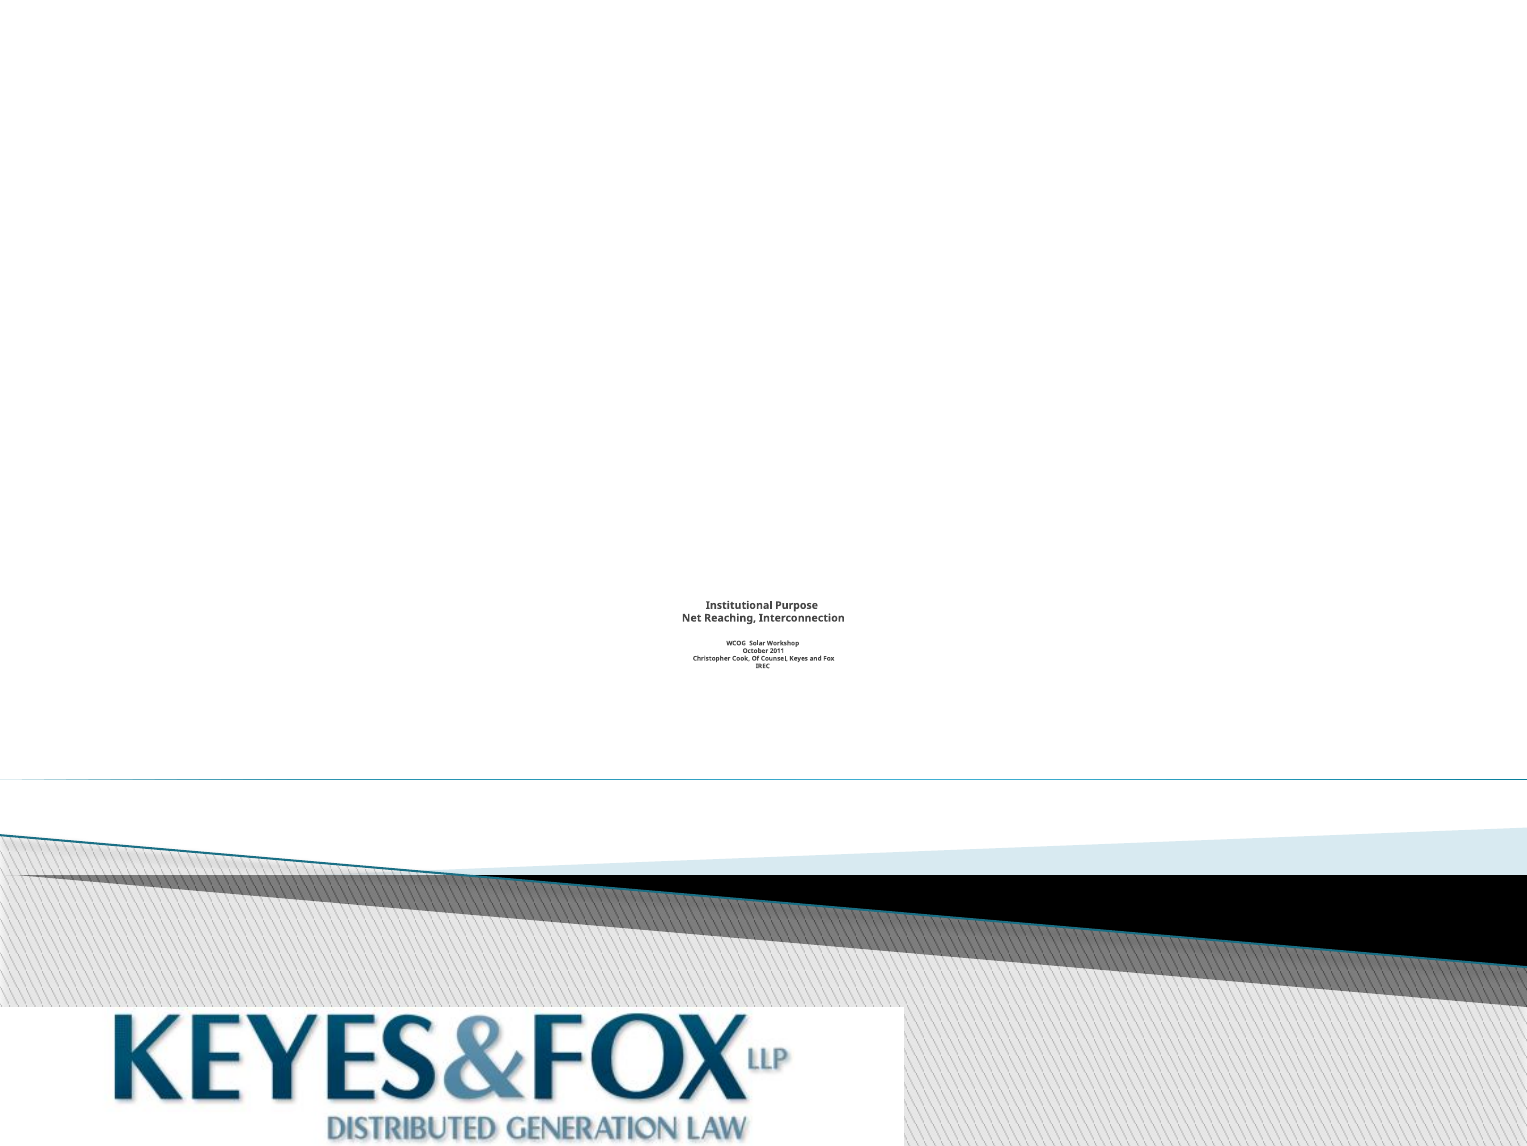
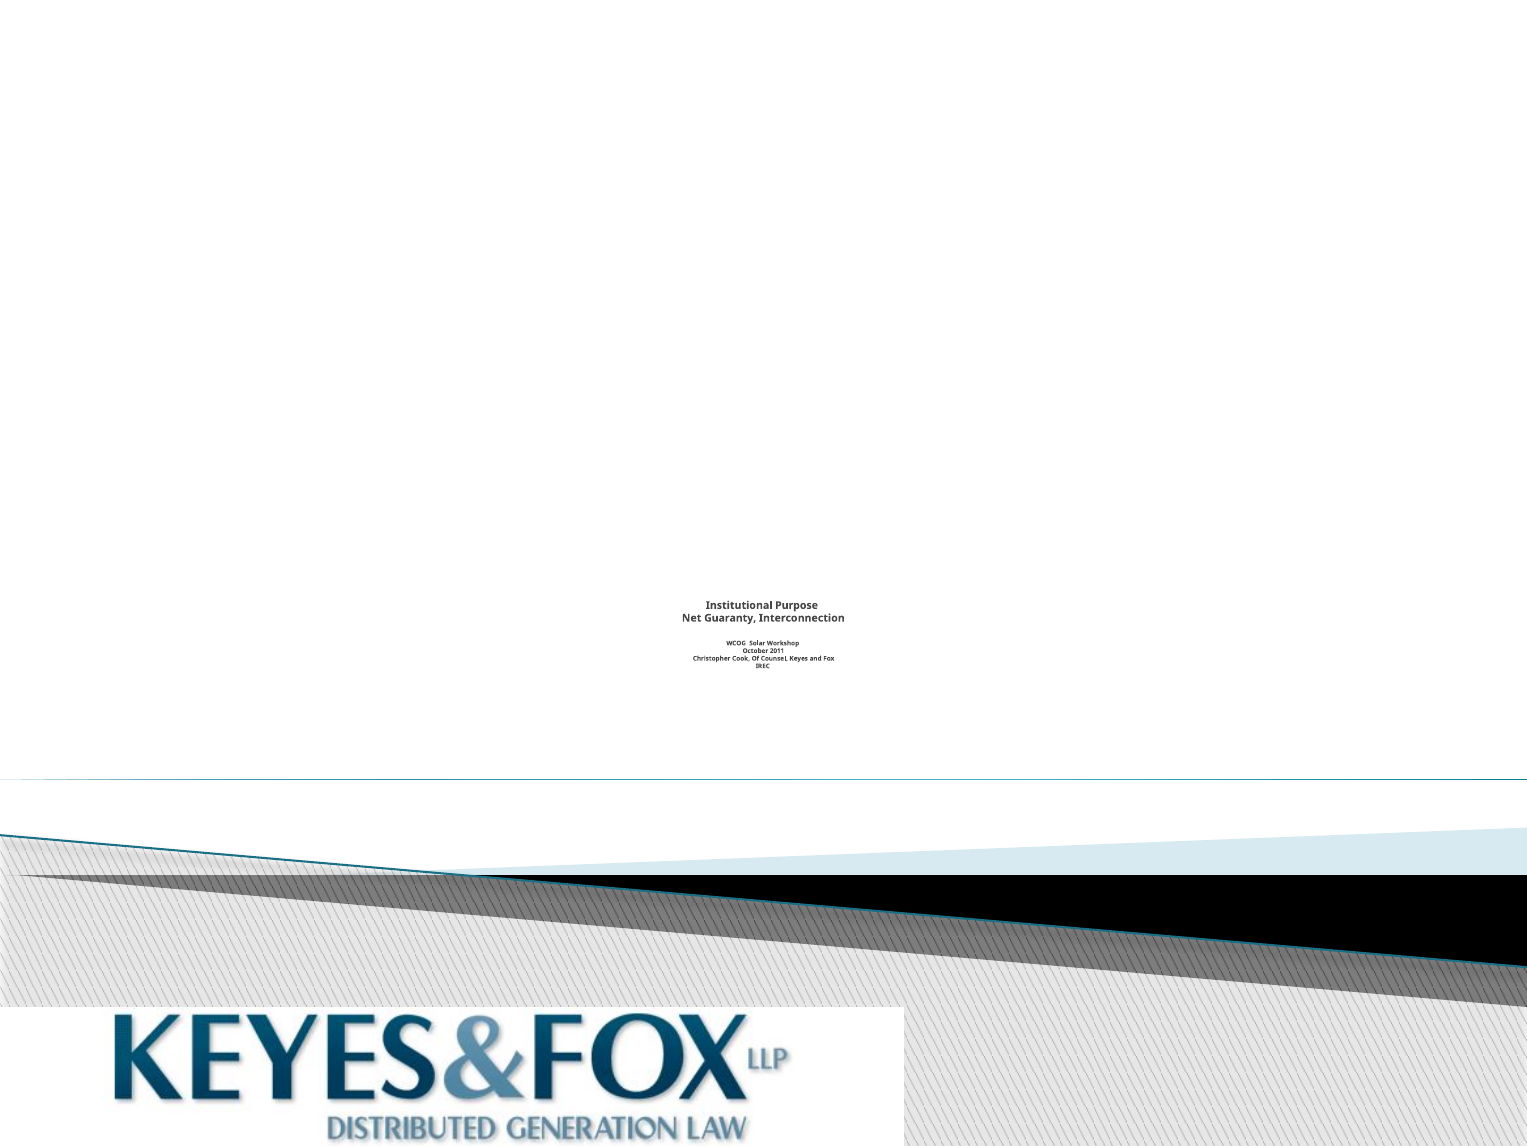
Reaching: Reaching -> Guaranty
